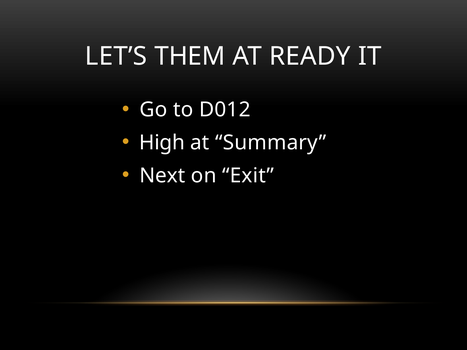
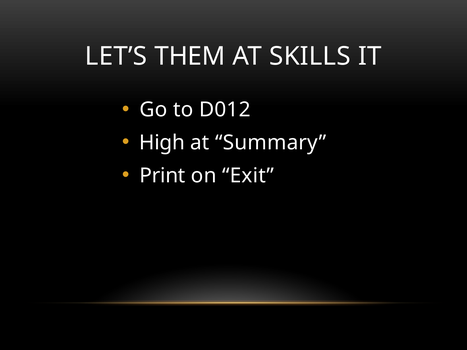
READY: READY -> SKILLS
Next: Next -> Print
